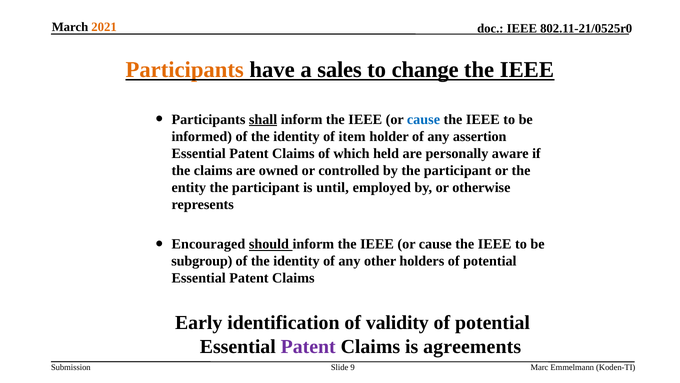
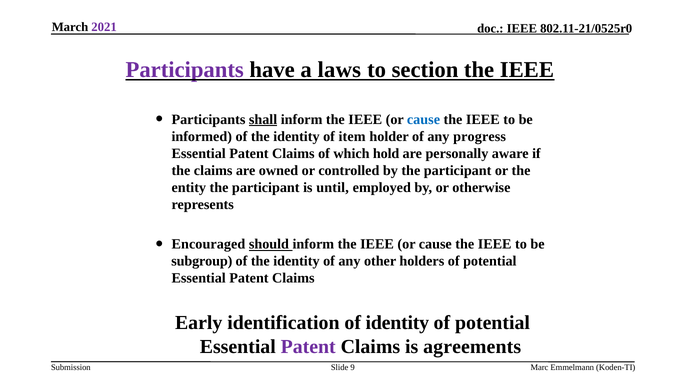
2021 colour: orange -> purple
Participants at (185, 70) colour: orange -> purple
sales: sales -> laws
change: change -> section
assertion: assertion -> progress
held: held -> hold
of validity: validity -> identity
